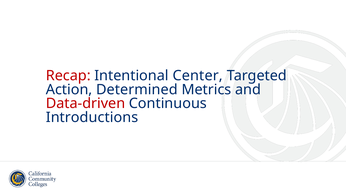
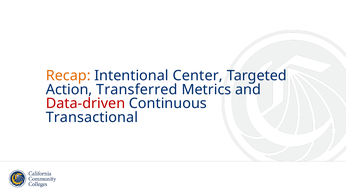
Recap colour: red -> orange
Determined: Determined -> Transferred
Introductions: Introductions -> Transactional
